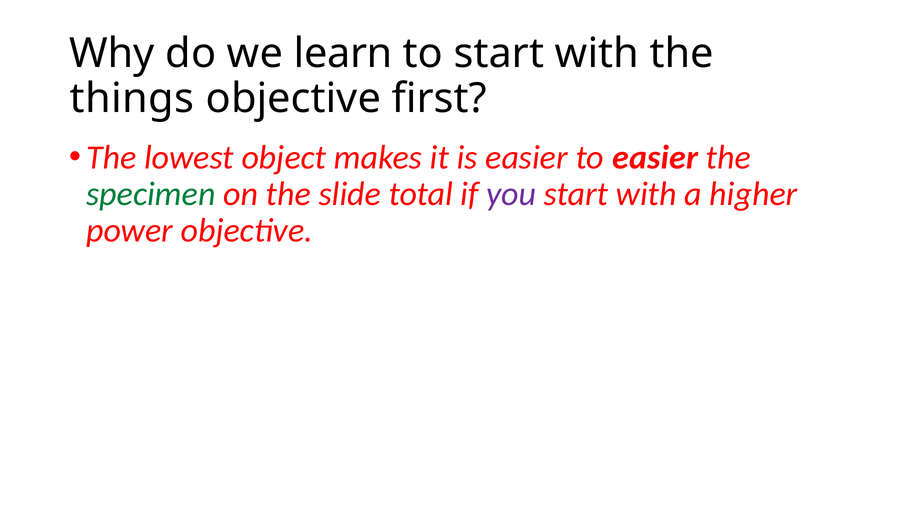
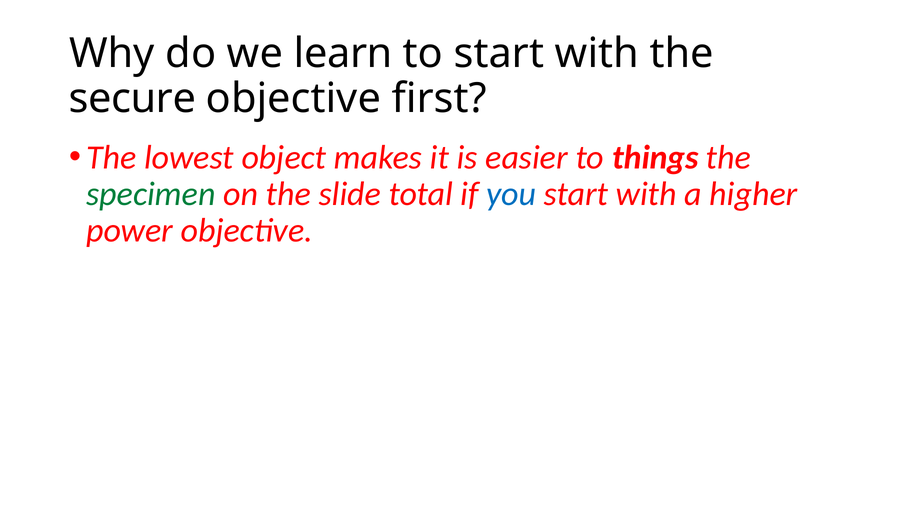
things: things -> secure
to easier: easier -> things
you colour: purple -> blue
